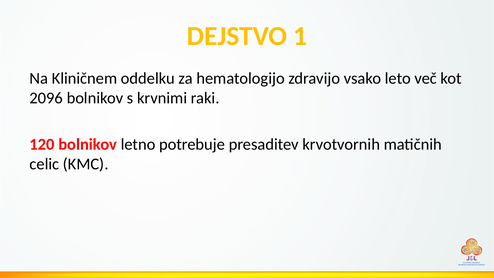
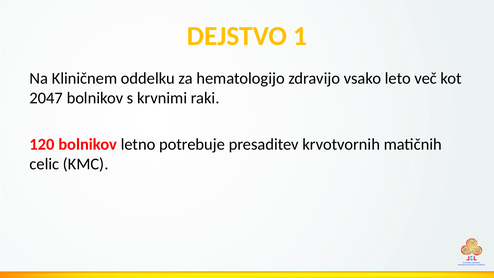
2096: 2096 -> 2047
